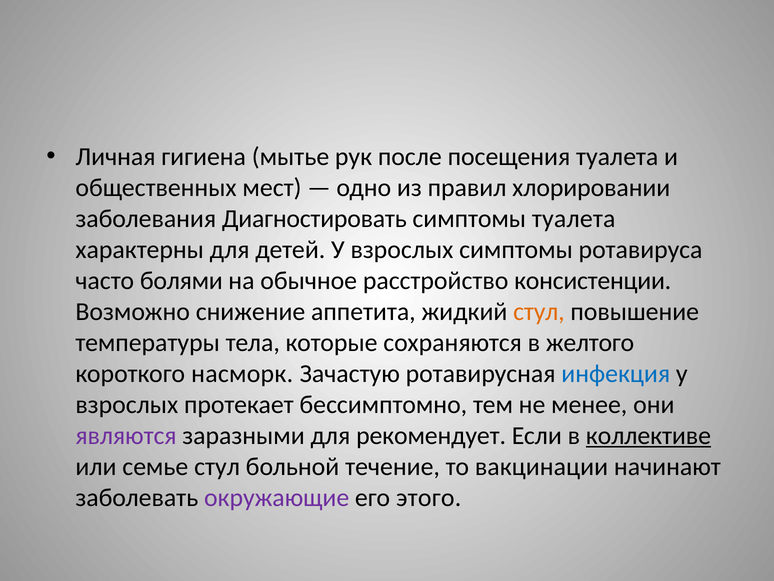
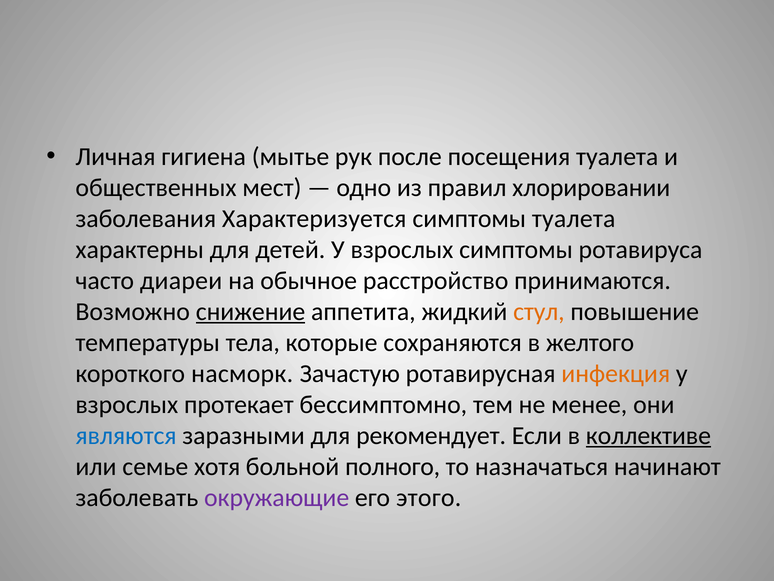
Диагностировать: Диагностировать -> Характеризуется
болями: болями -> диареи
консистенции: консистенции -> принимаются
снижение underline: none -> present
инфекция colour: blue -> orange
являются colour: purple -> blue
семье стул: стул -> хотя
течение: течение -> полного
вакцинации: вакцинации -> назначаться
